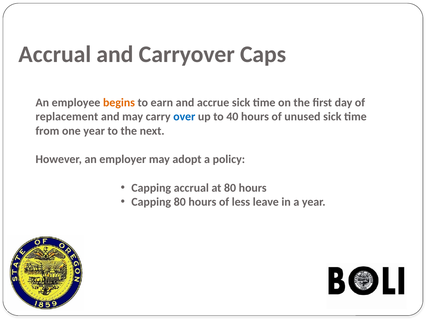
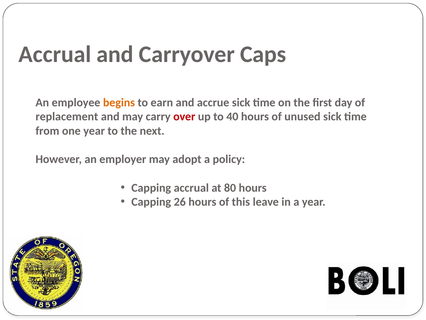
over colour: blue -> red
Capping 80: 80 -> 26
less: less -> this
